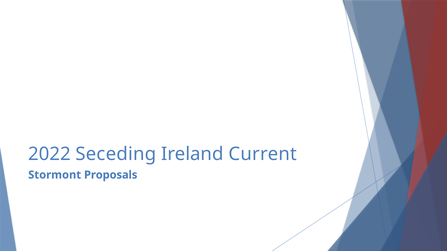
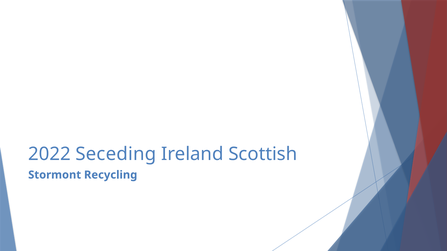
Current: Current -> Scottish
Proposals: Proposals -> Recycling
